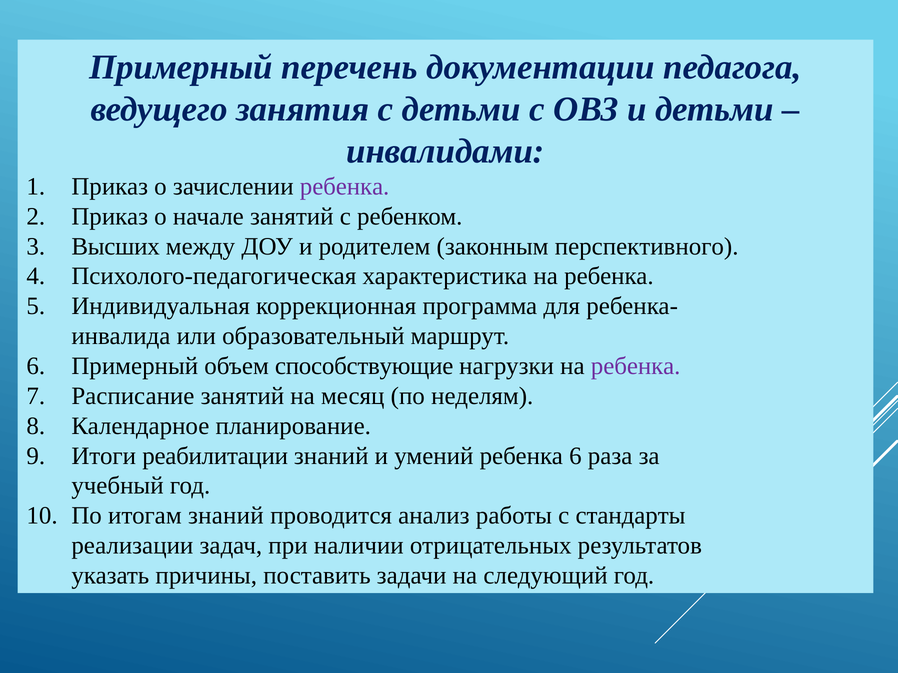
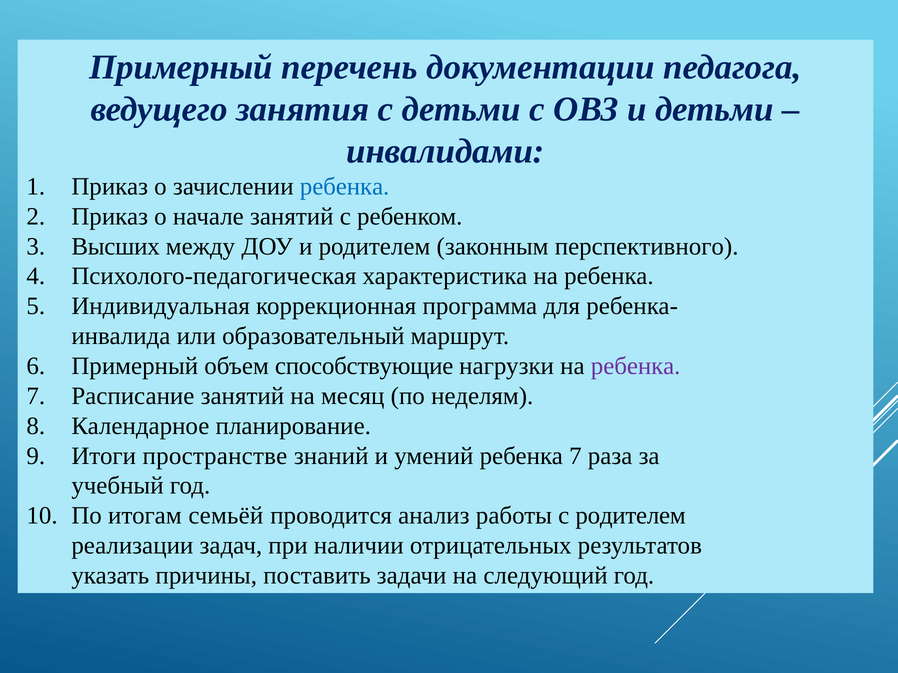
ребенка at (345, 187) colour: purple -> blue
реабилитации: реабилитации -> пространстве
умений ребенка 6: 6 -> 7
итогам знаний: знаний -> семьёй
с стандарты: стандарты -> родителем
